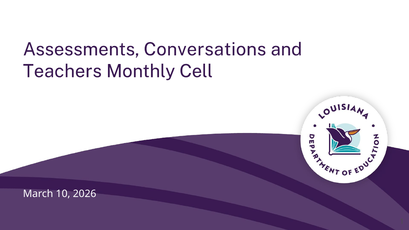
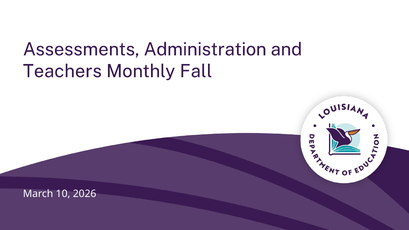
Conversations: Conversations -> Administration
Cell: Cell -> Fall
